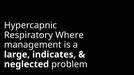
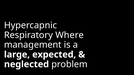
indicates: indicates -> expected
